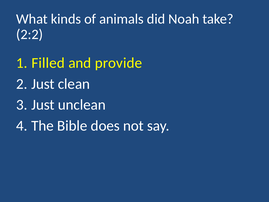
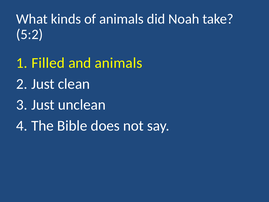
2:2: 2:2 -> 5:2
and provide: provide -> animals
